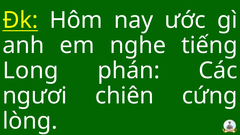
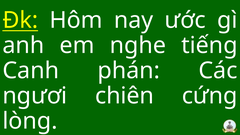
Long: Long -> Canh
